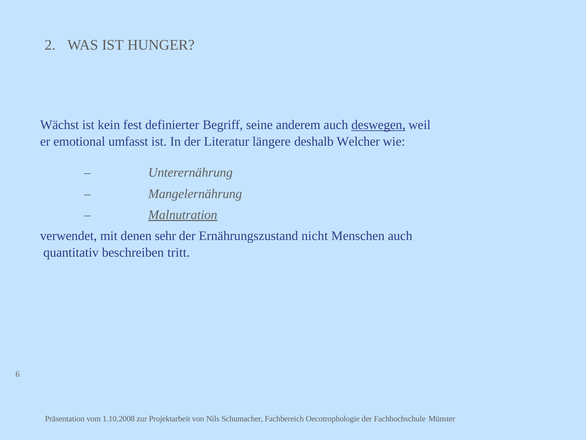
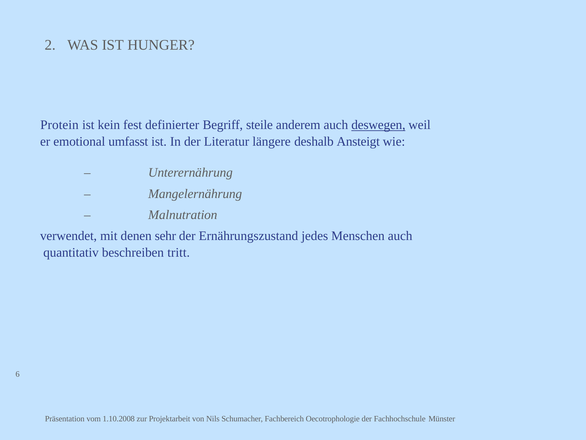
Wächst: Wächst -> Protein
seine: seine -> steile
Welcher: Welcher -> Ansteigt
Malnutration underline: present -> none
nicht: nicht -> jedes
